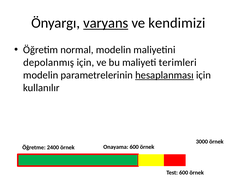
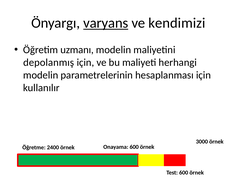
normal: normal -> uzmanı
terimleri: terimleri -> herhangi
hesaplanması underline: present -> none
